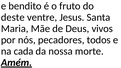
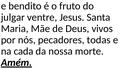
deste: deste -> julgar
todos: todos -> todas
